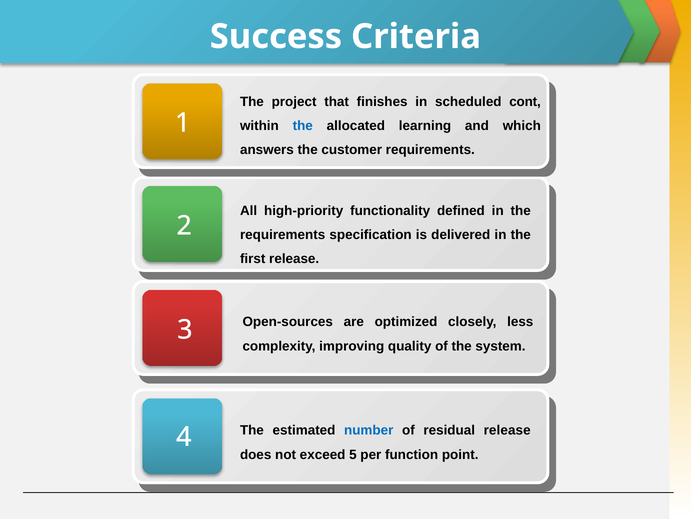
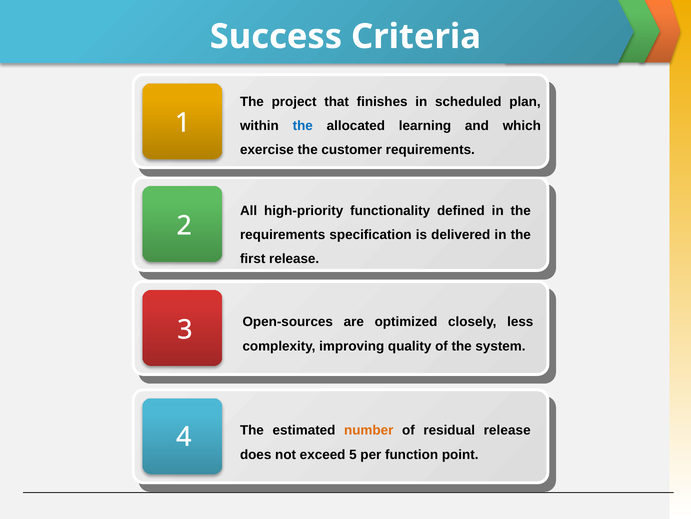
cont: cont -> plan
answers: answers -> exercise
number colour: blue -> orange
